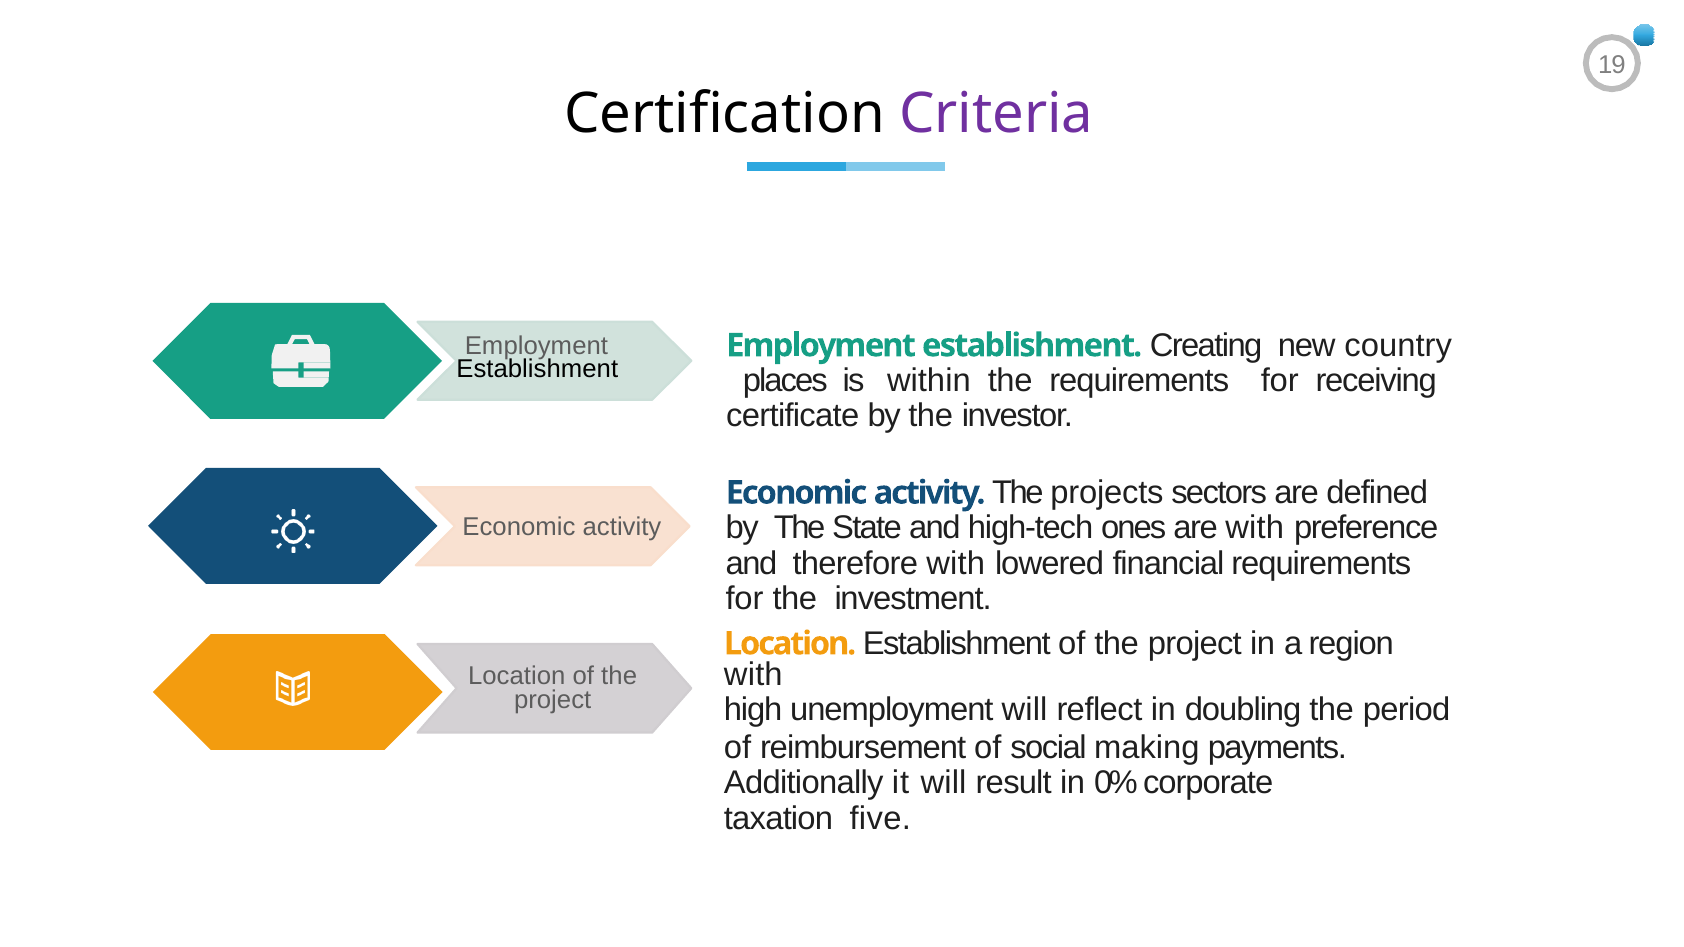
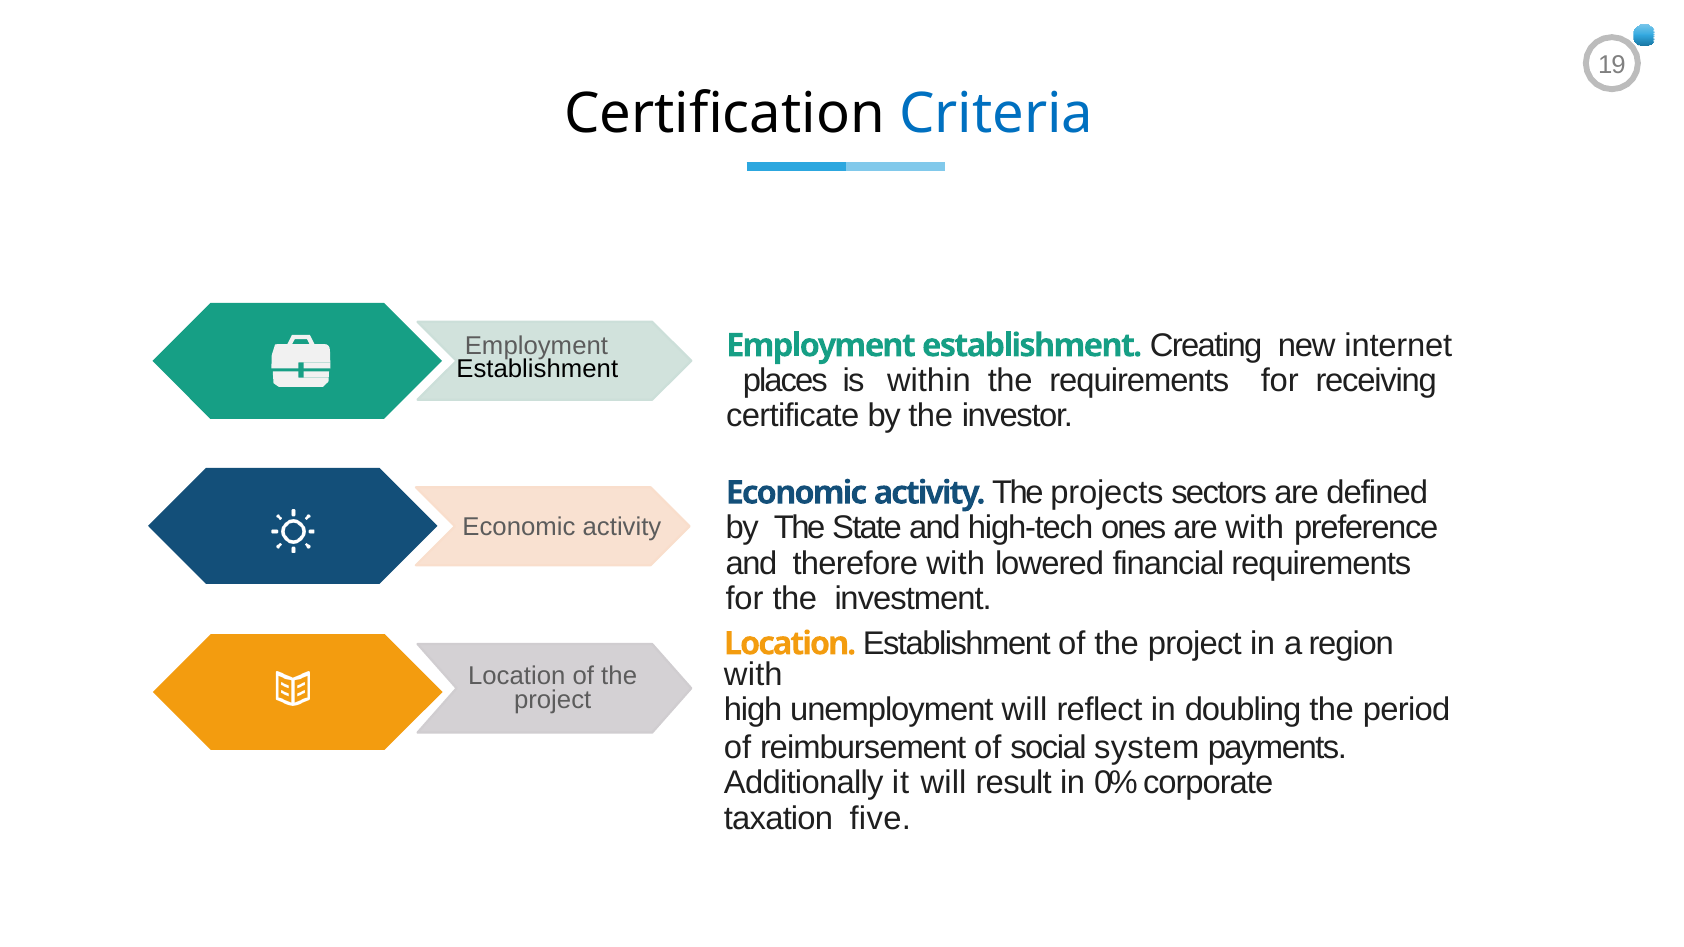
Criteria colour: purple -> blue
country: country -> internet
making: making -> system
